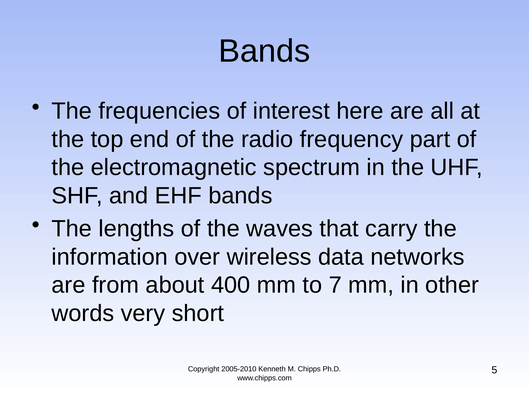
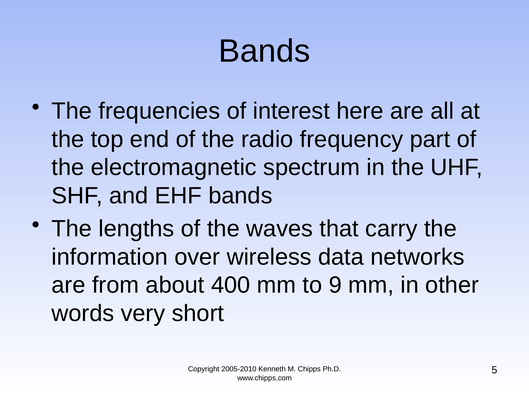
7: 7 -> 9
